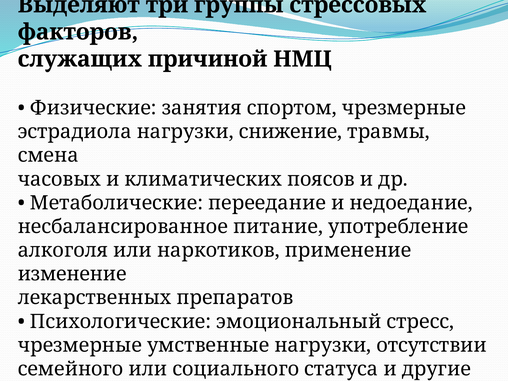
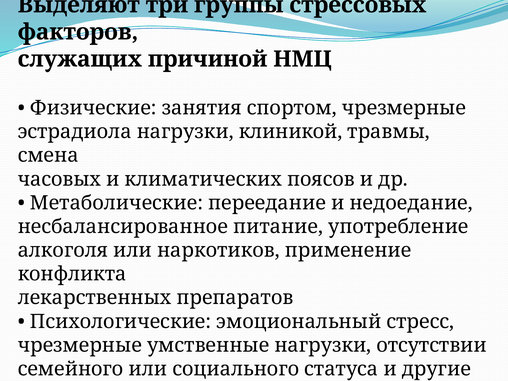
снижение: снижение -> клиникой
изменение: изменение -> конфликта
